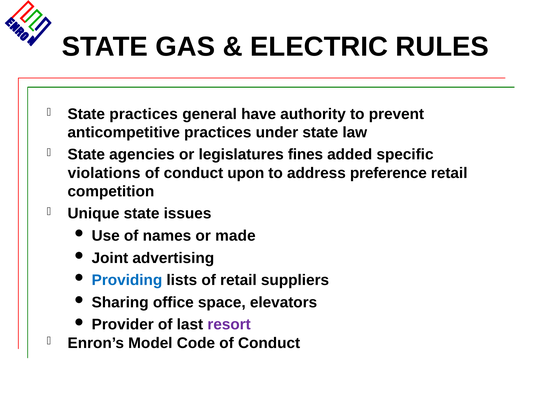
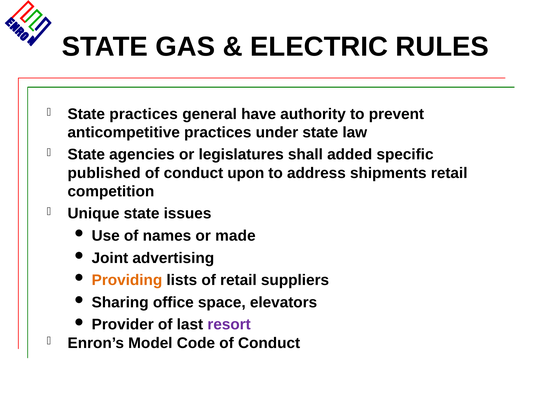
fines: fines -> shall
violations: violations -> published
preference: preference -> shipments
Providing colour: blue -> orange
